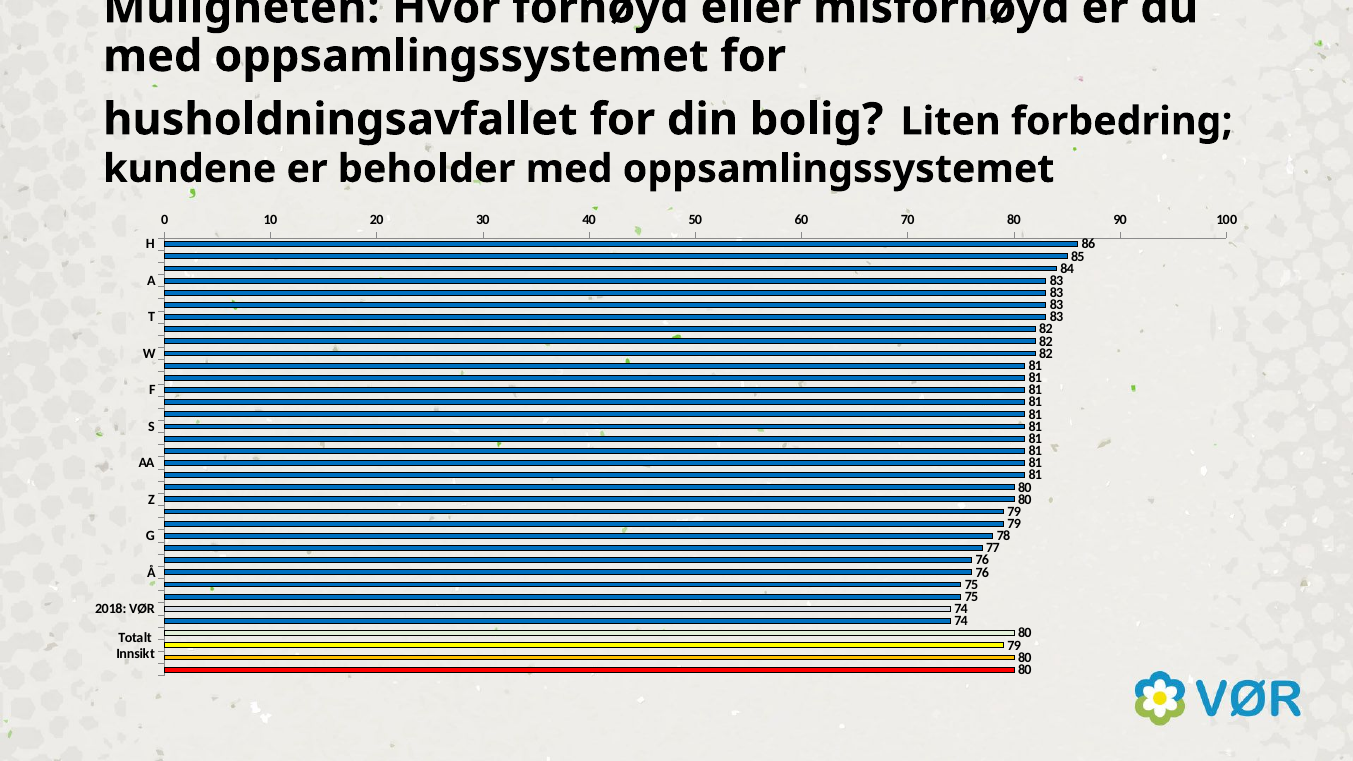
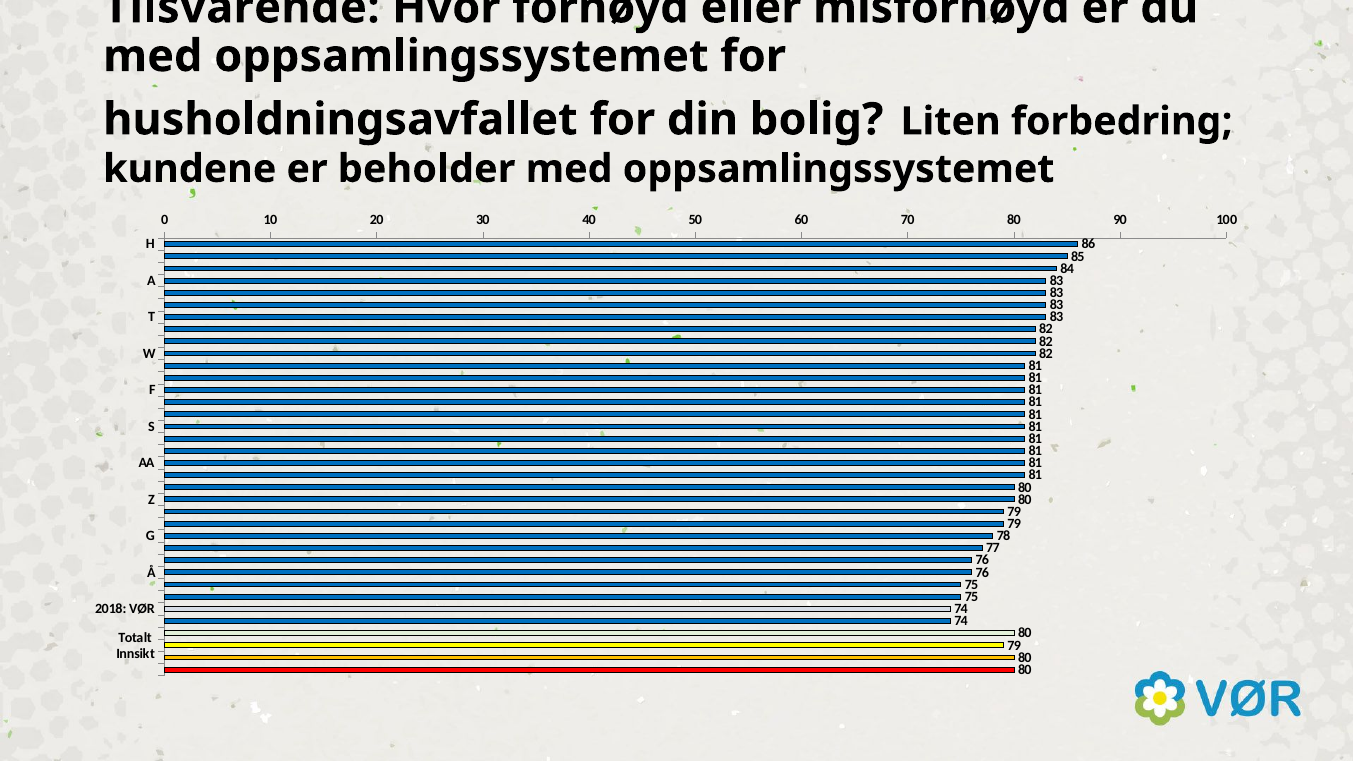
Muligheten: Muligheten -> Tilsvarende
